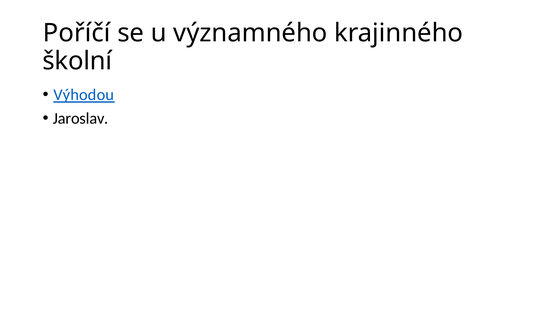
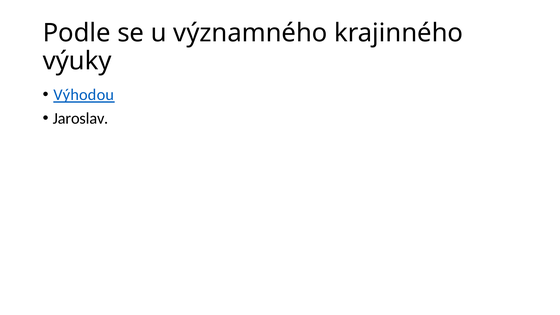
Poříčí: Poříčí -> Podle
školní: školní -> výuky
